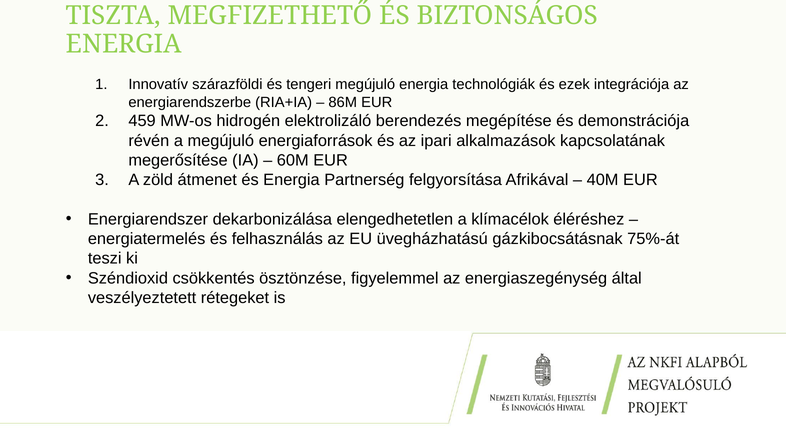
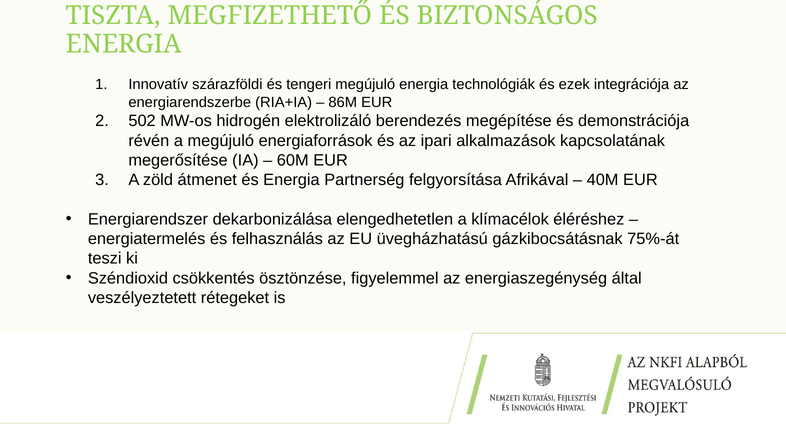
459: 459 -> 502
